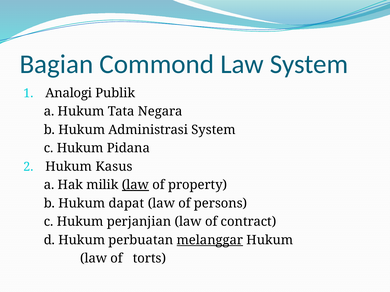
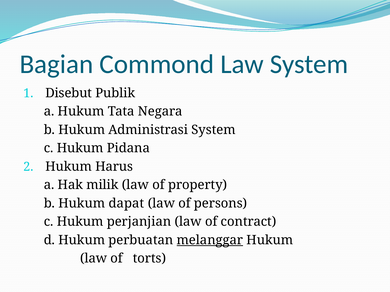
Analogi: Analogi -> Disebut
Kasus: Kasus -> Harus
law at (135, 185) underline: present -> none
